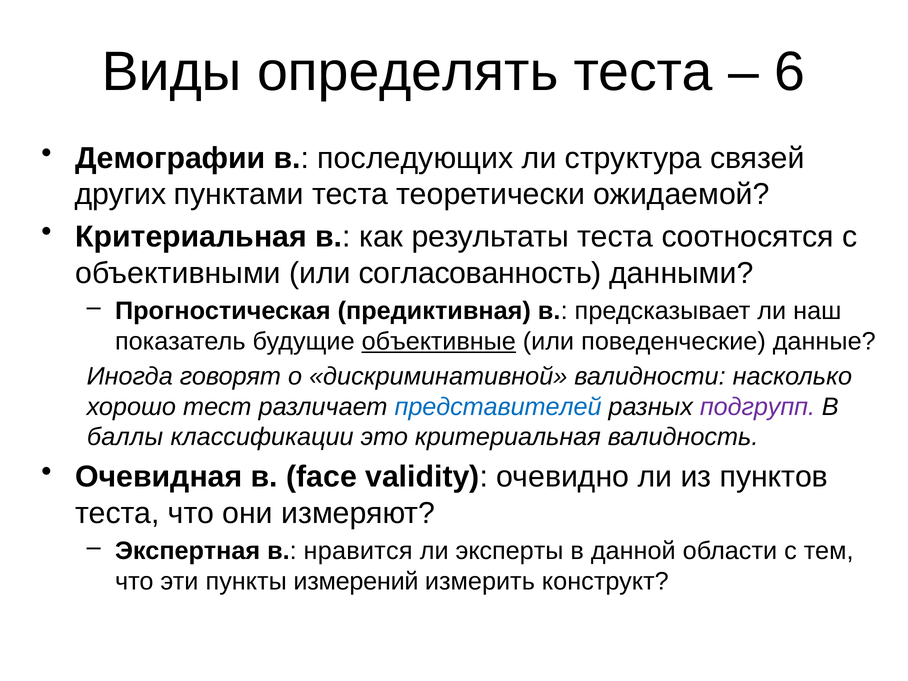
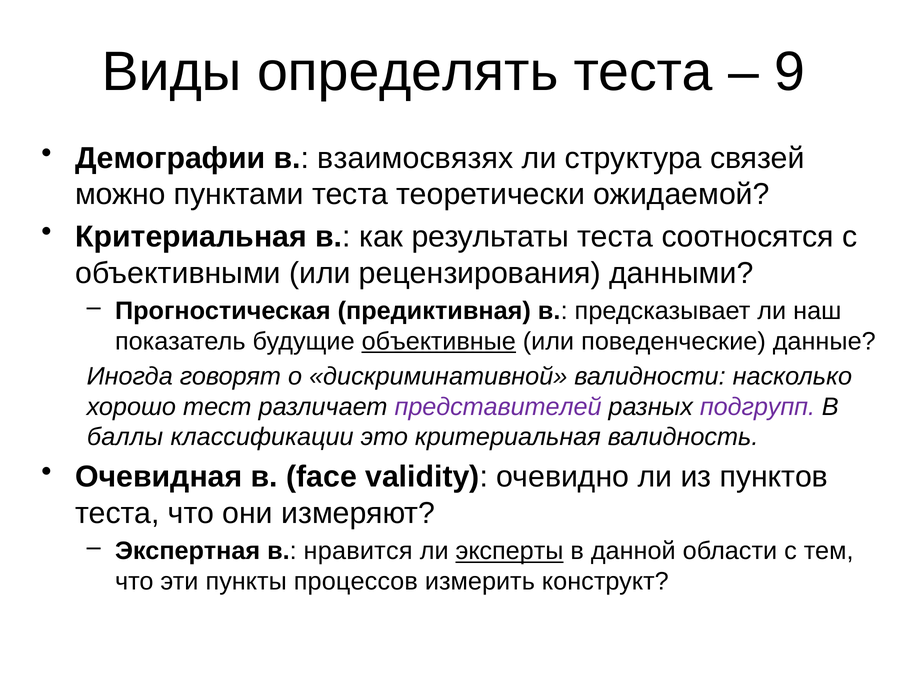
6: 6 -> 9
последующих: последующих -> взаимосвязях
других: других -> можно
согласованность: согласованность -> рецензирования
представителей colour: blue -> purple
эксперты underline: none -> present
измерений: измерений -> процессов
